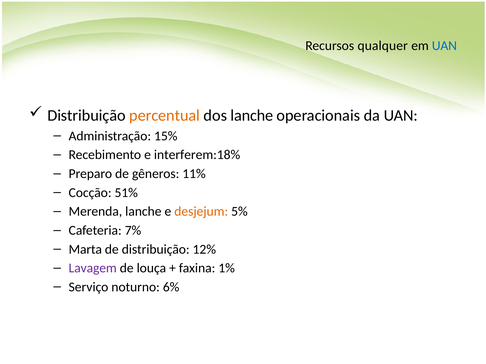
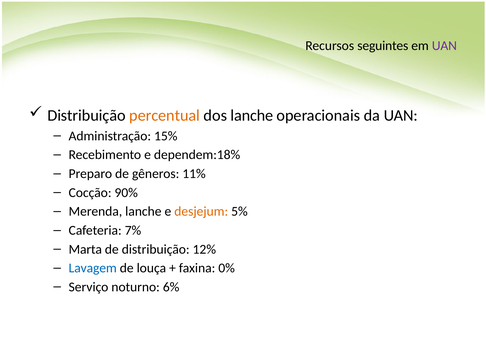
qualquer: qualquer -> seguintes
UAN at (444, 46) colour: blue -> purple
interferem:18%: interferem:18% -> dependem:18%
51%: 51% -> 90%
Lavagem colour: purple -> blue
1%: 1% -> 0%
